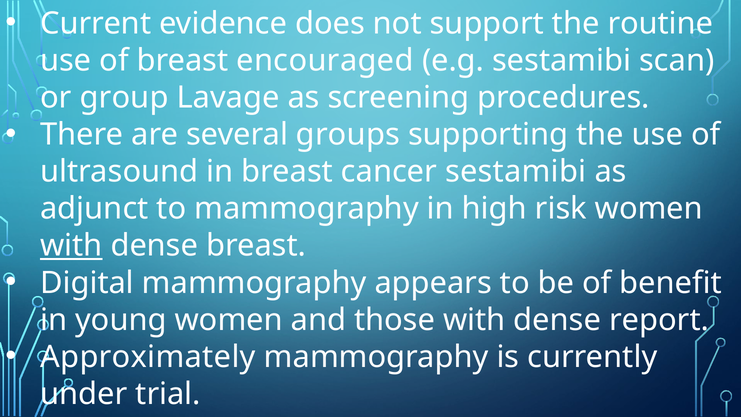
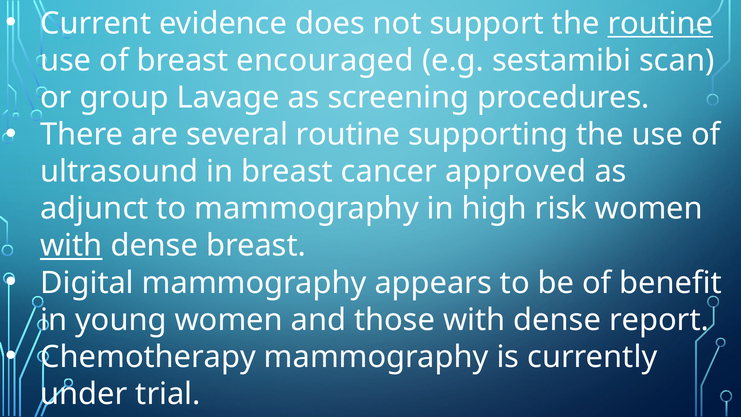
routine at (660, 23) underline: none -> present
several groups: groups -> routine
cancer sestamibi: sestamibi -> approved
Approximately: Approximately -> Chemotherapy
